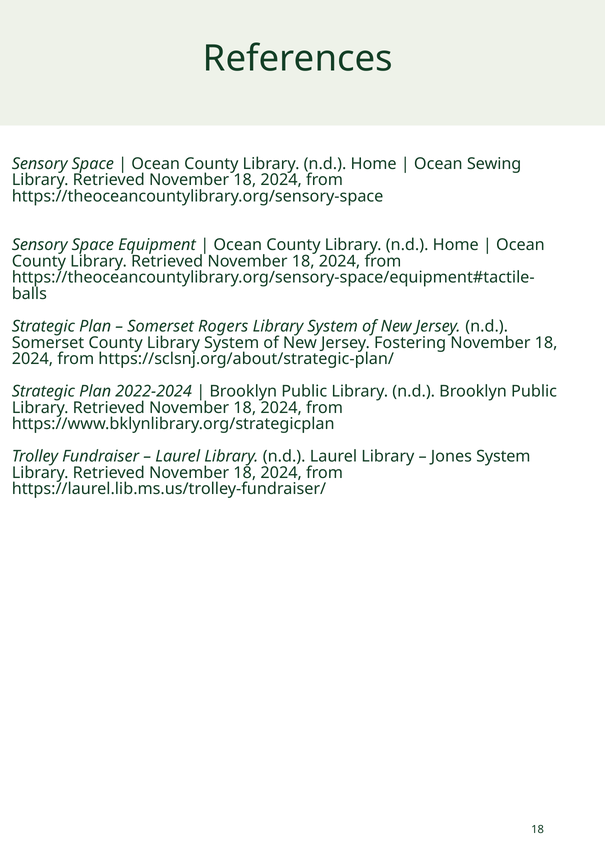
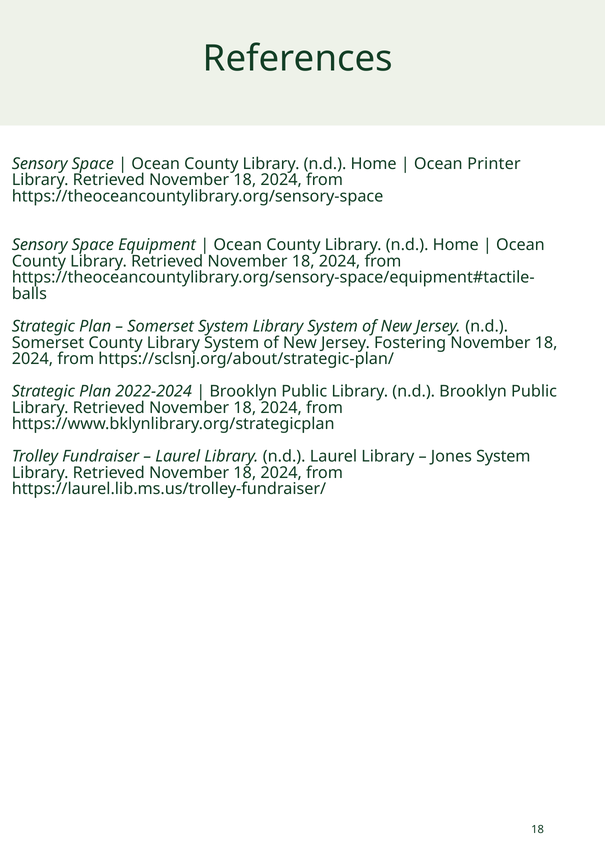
Sewing: Sewing -> Printer
Somerset Rogers: Rogers -> System
